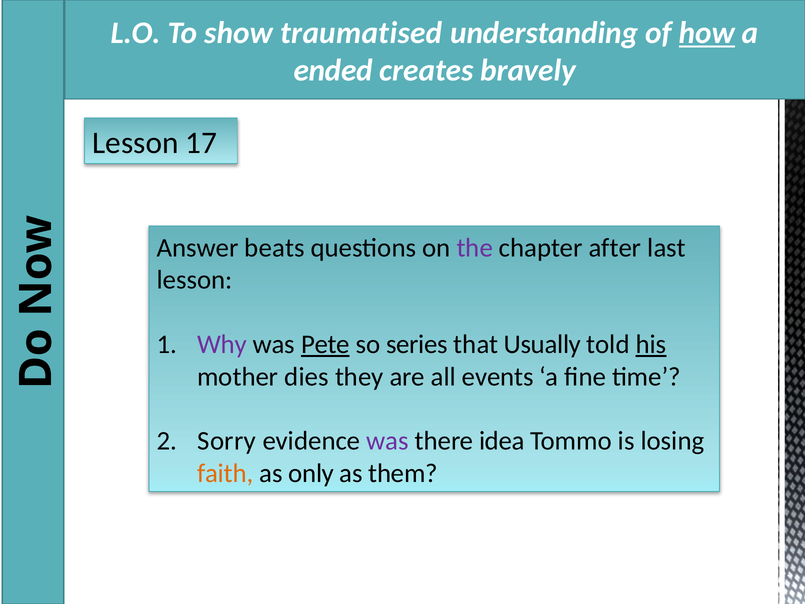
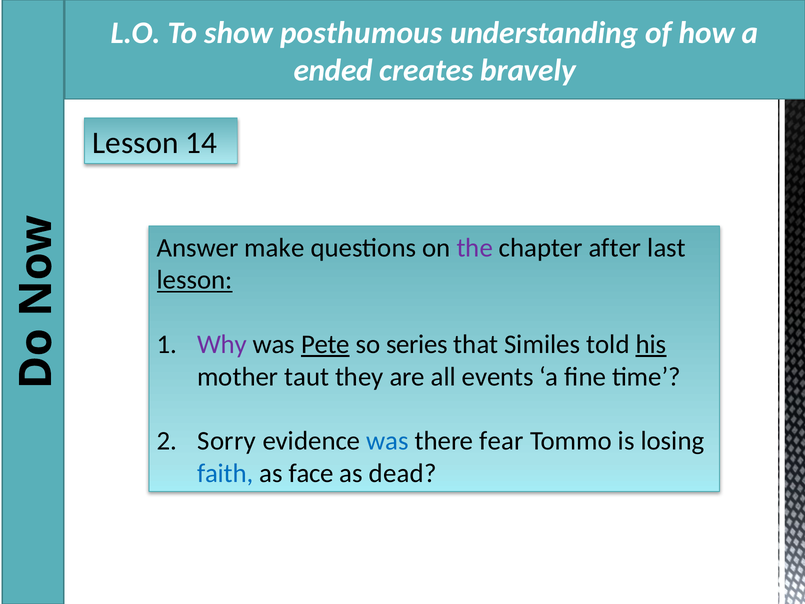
traumatised: traumatised -> posthumous
how underline: present -> none
17: 17 -> 14
beats: beats -> make
lesson at (195, 280) underline: none -> present
Usually: Usually -> Similes
dies: dies -> taut
was at (387, 441) colour: purple -> blue
idea: idea -> fear
faith colour: orange -> blue
only: only -> face
them: them -> dead
